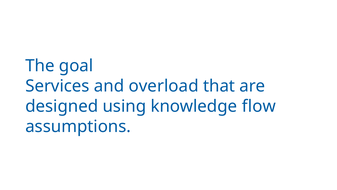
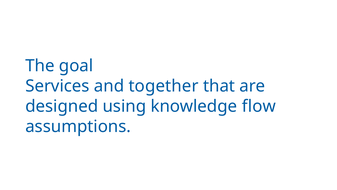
overload: overload -> together
